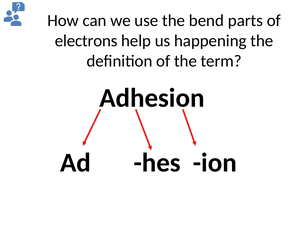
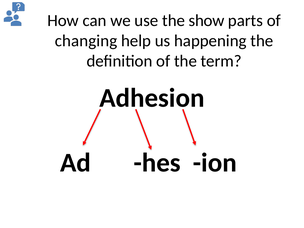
bend: bend -> show
electrons: electrons -> changing
